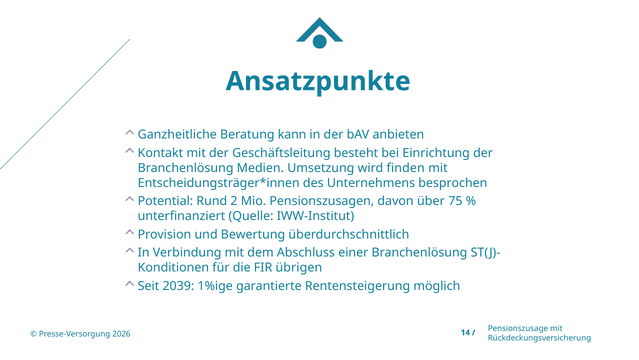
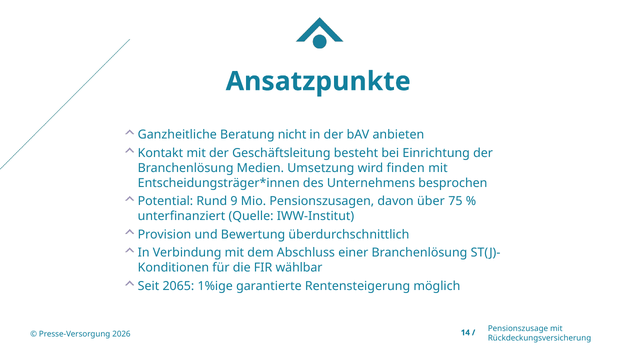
kann: kann -> nicht
2: 2 -> 9
übrigen: übrigen -> wählbar
2039: 2039 -> 2065
